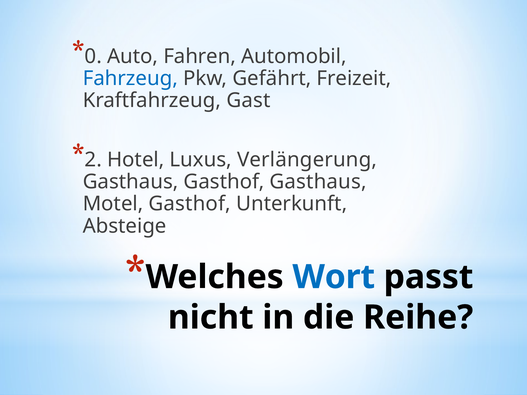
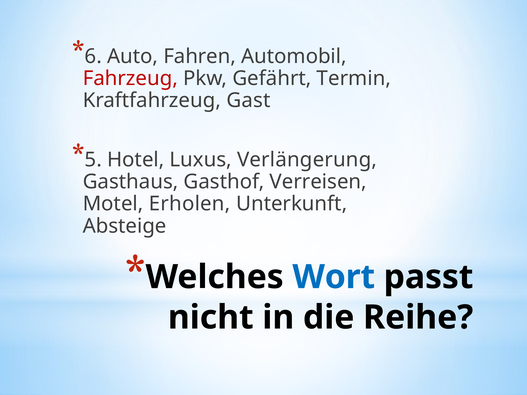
0: 0 -> 6
Fahrzeug colour: blue -> red
Freizeit: Freizeit -> Termin
2: 2 -> 5
Gasthof Gasthaus: Gasthaus -> Verreisen
Motel Gasthof: Gasthof -> Erholen
